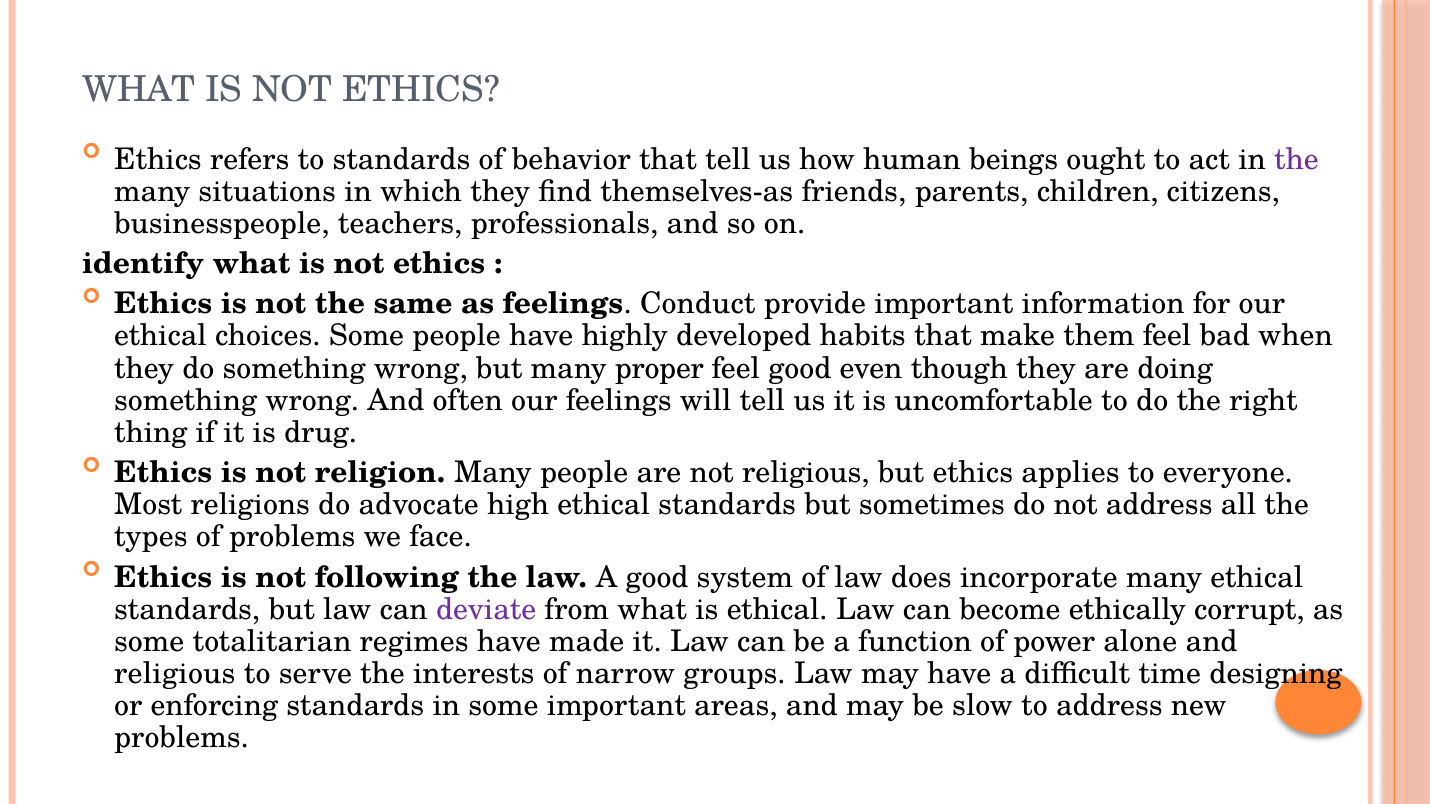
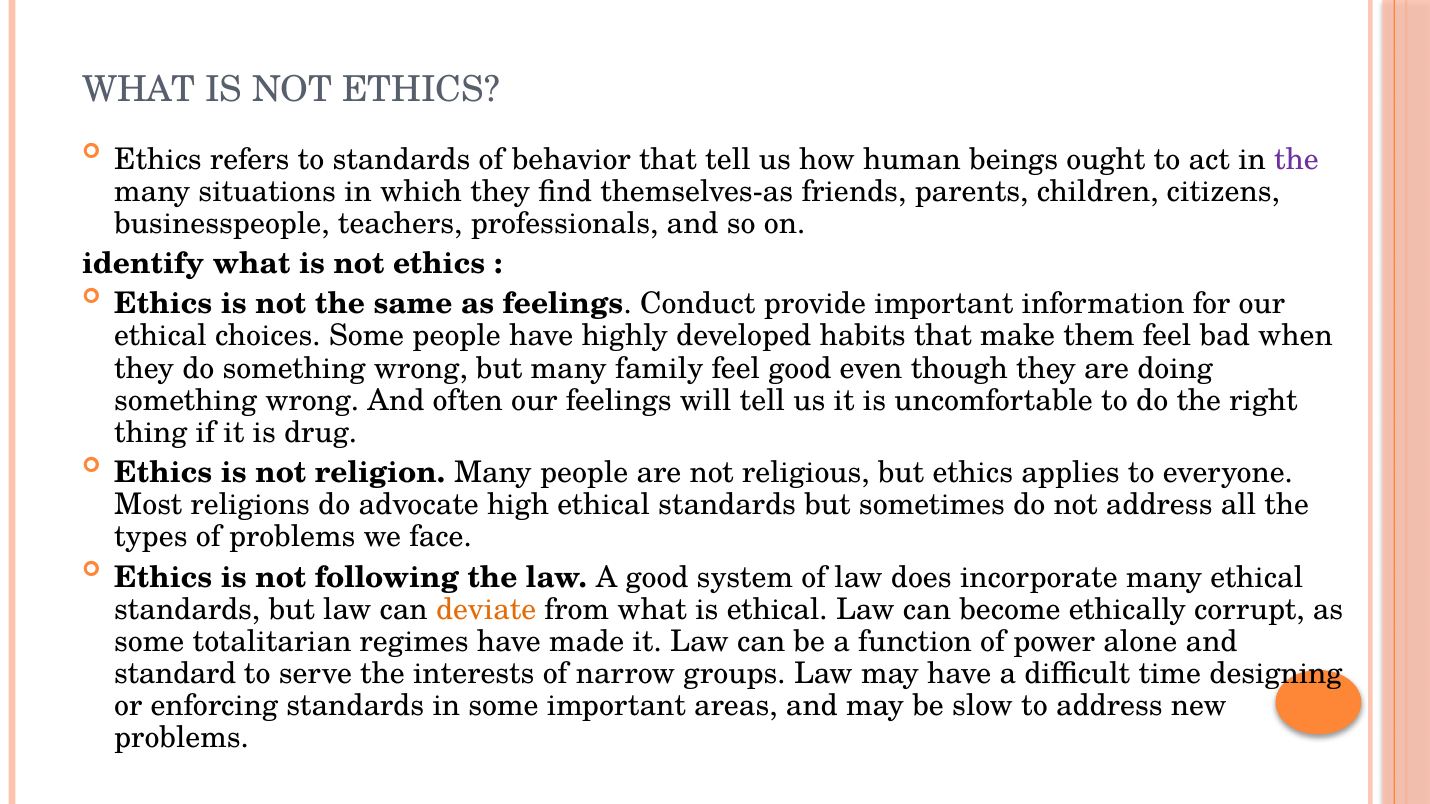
proper: proper -> family
deviate colour: purple -> orange
religious at (175, 674): religious -> standard
